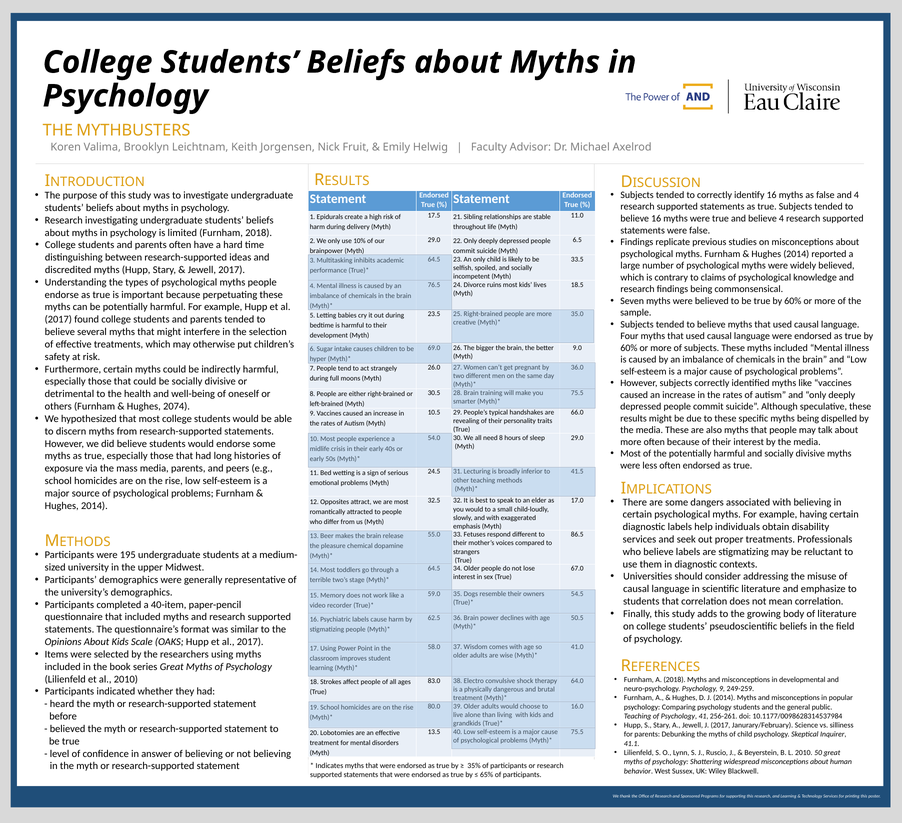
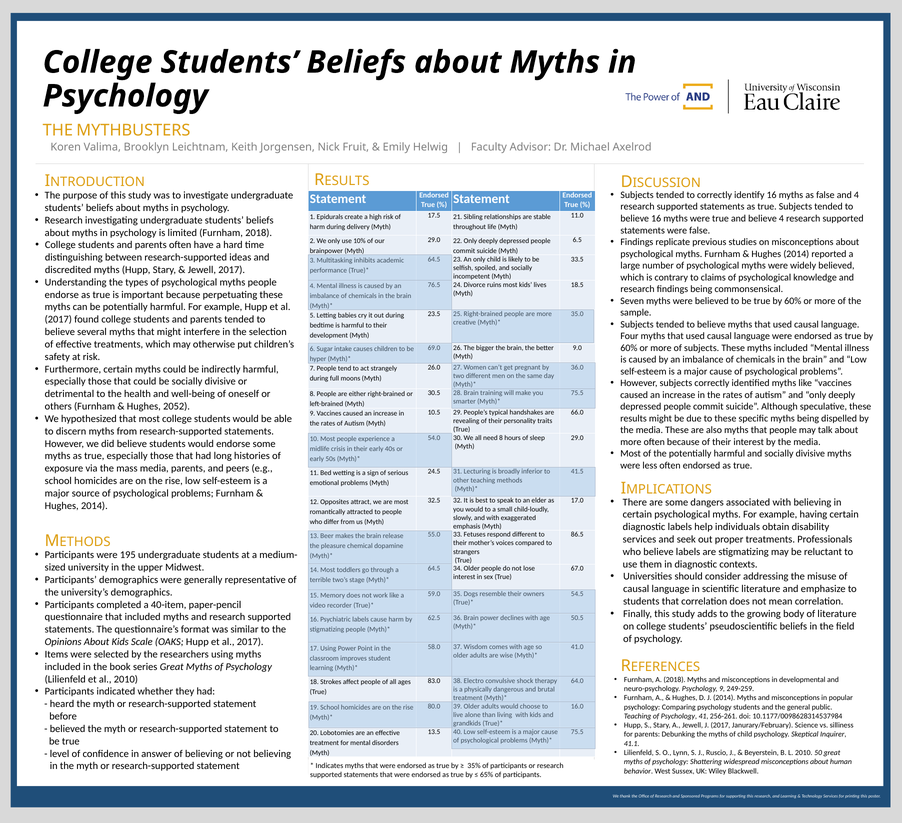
2074: 2074 -> 2052
